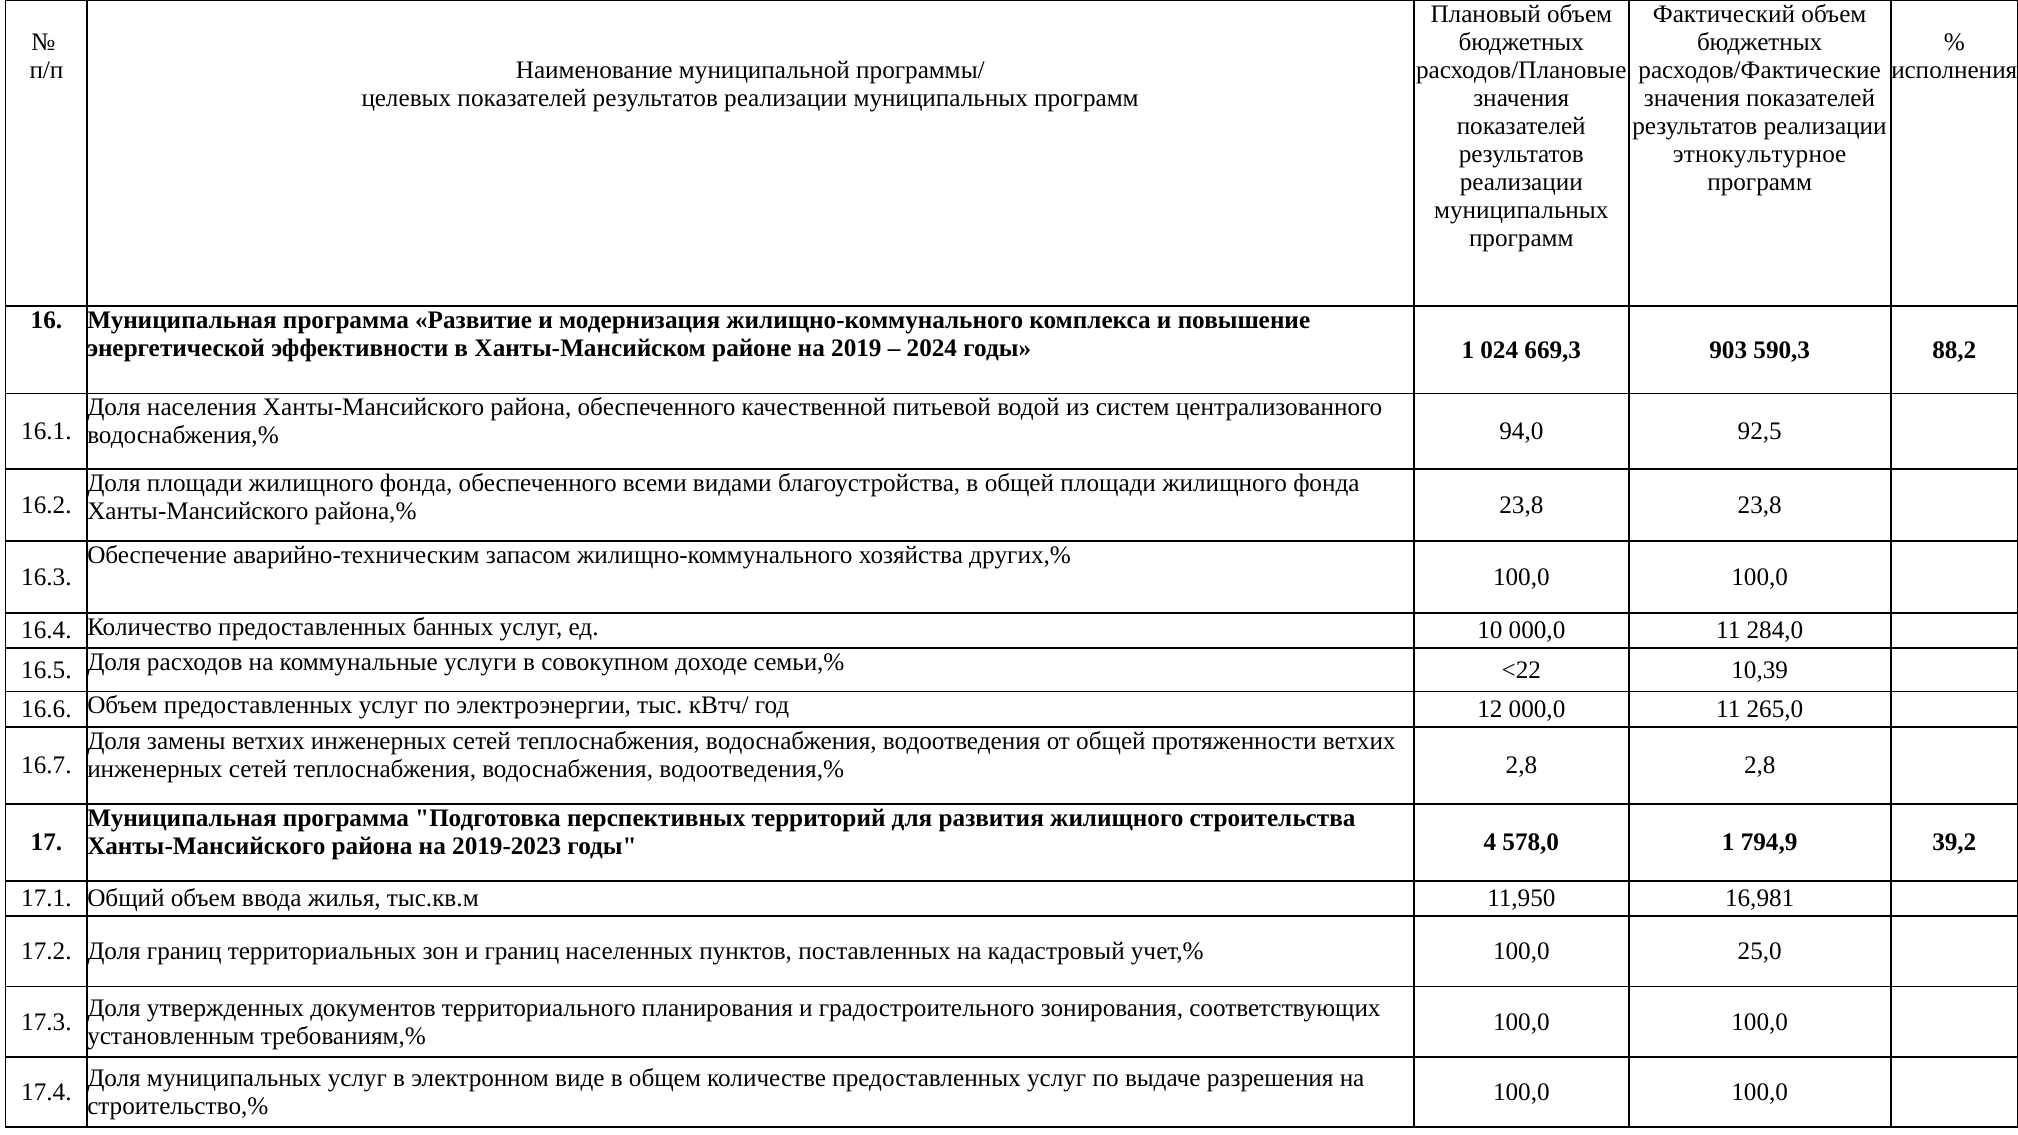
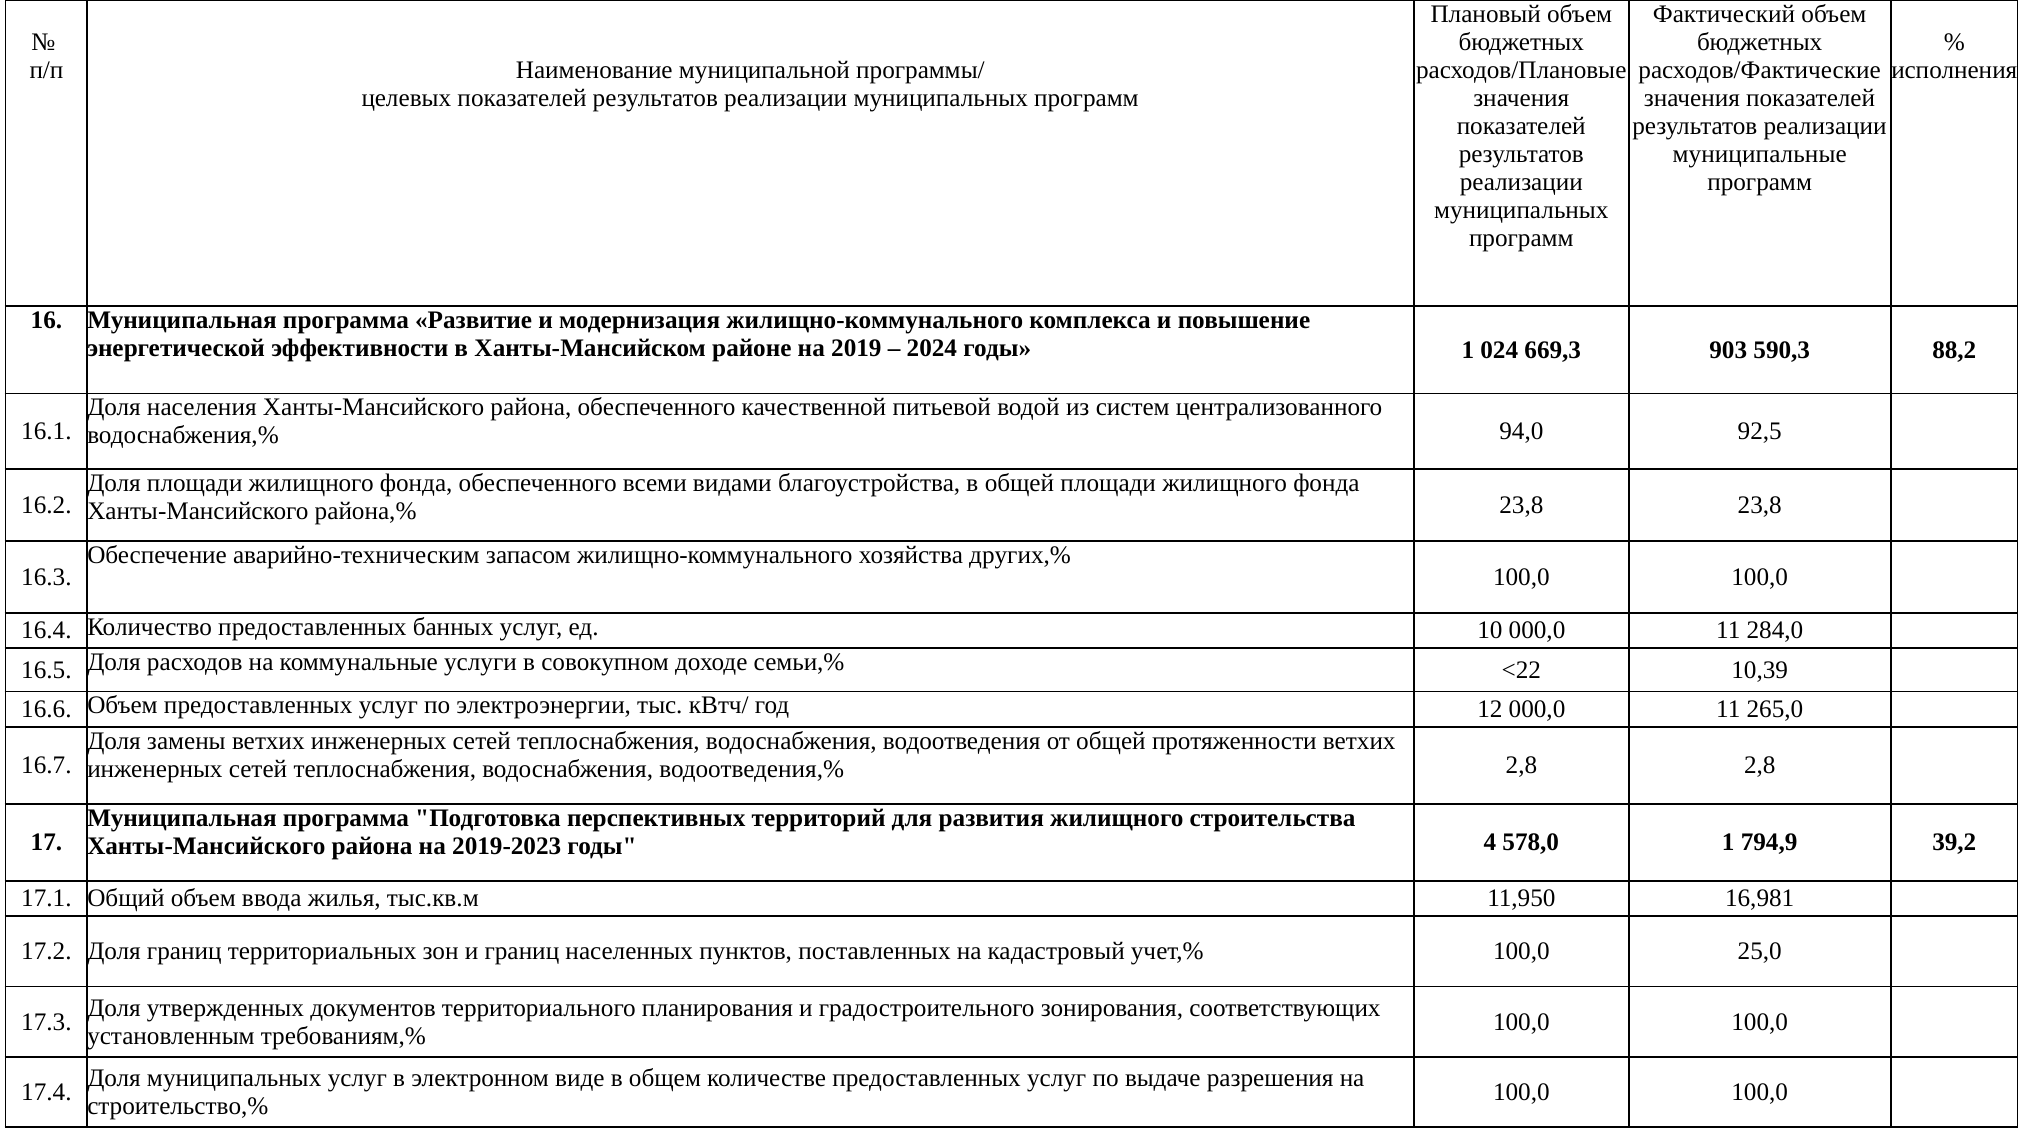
этнокультурное: этнокультурное -> муниципальные
